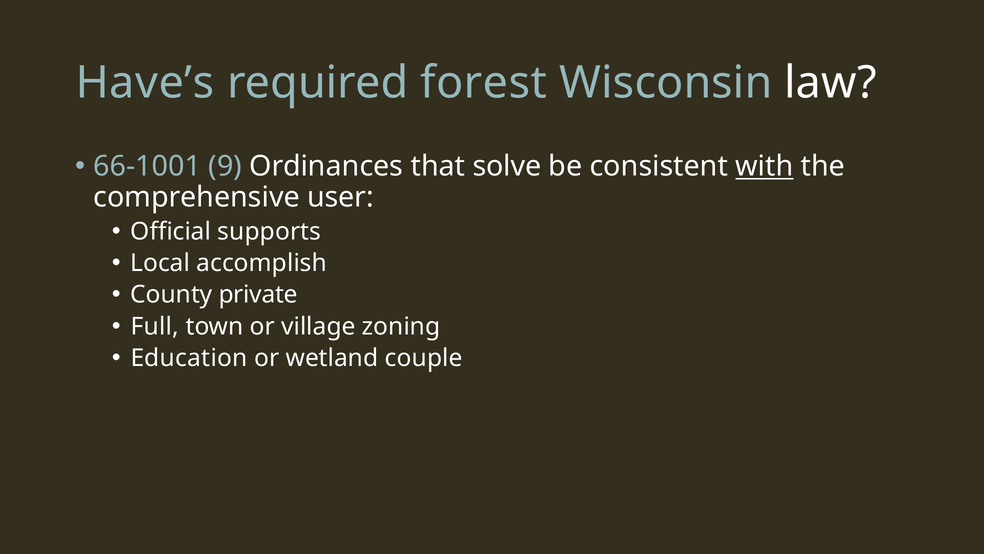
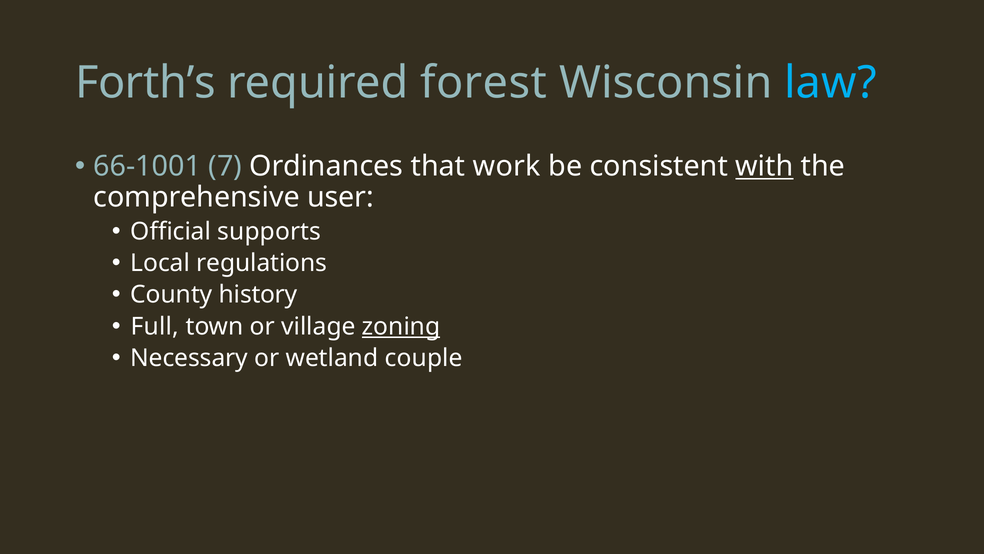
Have’s: Have’s -> Forth’s
law colour: white -> light blue
9: 9 -> 7
solve: solve -> work
accomplish: accomplish -> regulations
private: private -> history
zoning underline: none -> present
Education: Education -> Necessary
